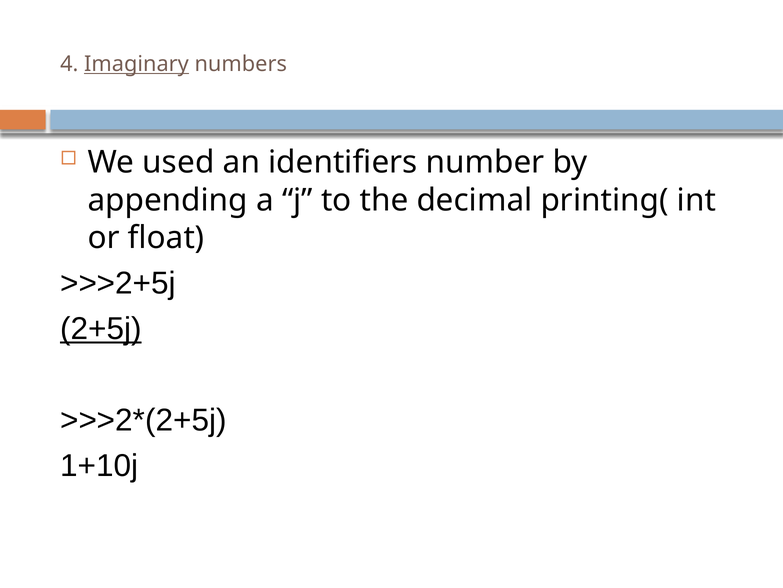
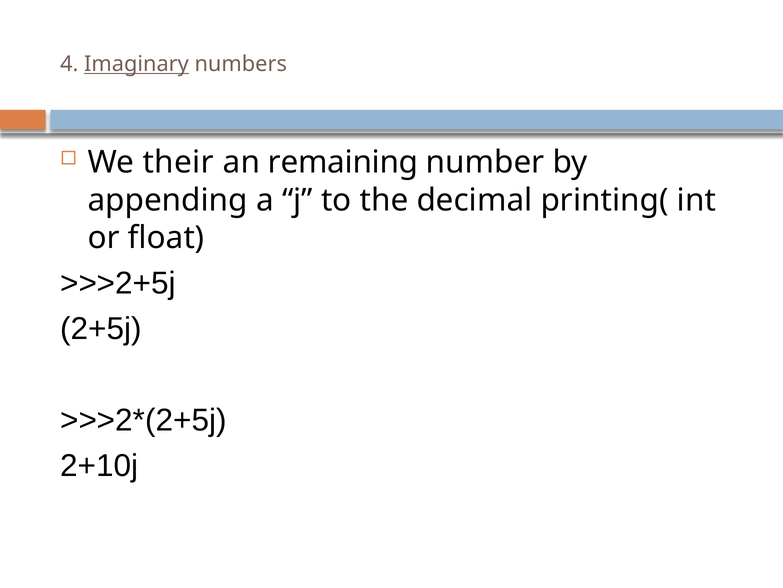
used: used -> their
identifiers: identifiers -> remaining
2+5j underline: present -> none
1+10j: 1+10j -> 2+10j
